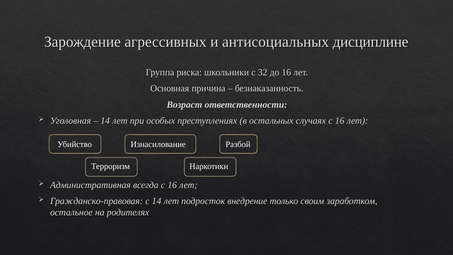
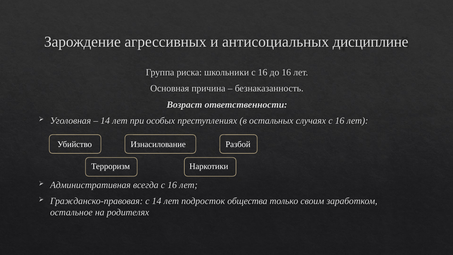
школьники с 32: 32 -> 16
внедрение: внедрение -> общества
